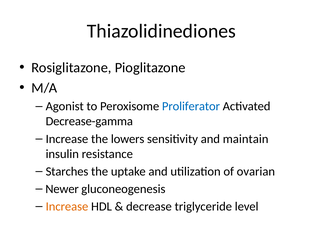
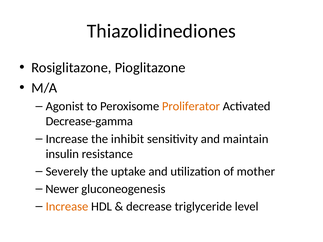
Proliferator colour: blue -> orange
lowers: lowers -> inhibit
Starches: Starches -> Severely
ovarian: ovarian -> mother
